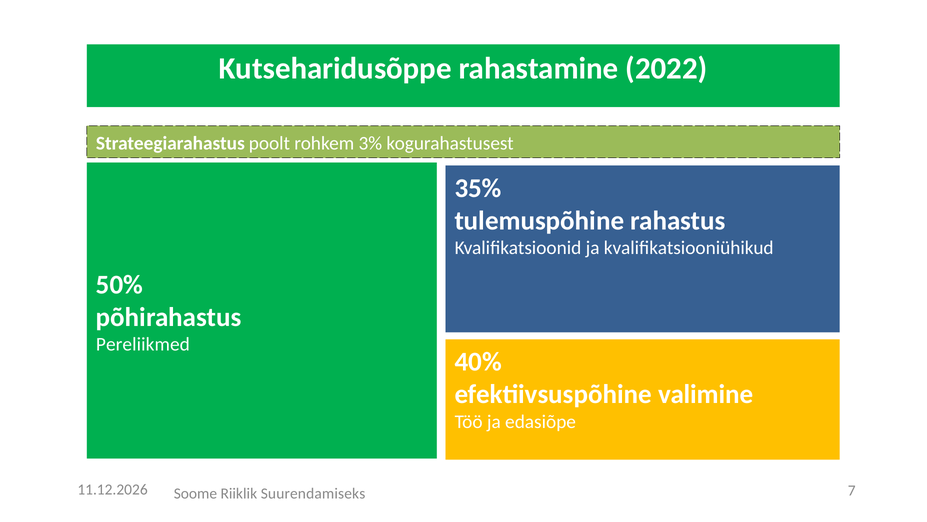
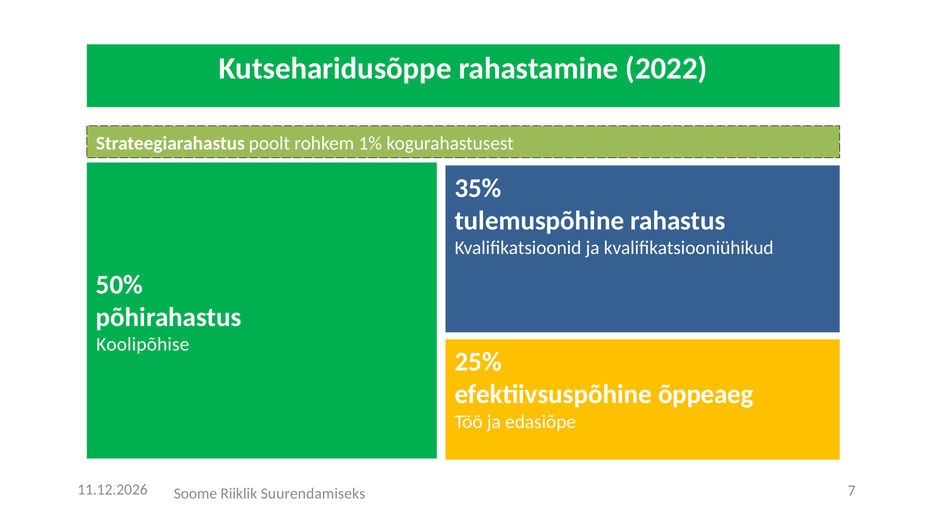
3%: 3% -> 1%
Pereliikmed: Pereliikmed -> Koolipõhise
40%: 40% -> 25%
valimine: valimine -> õppeaeg
